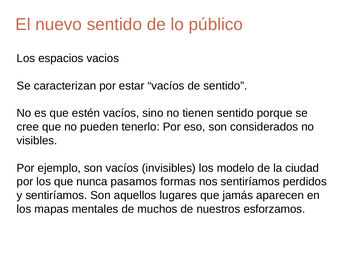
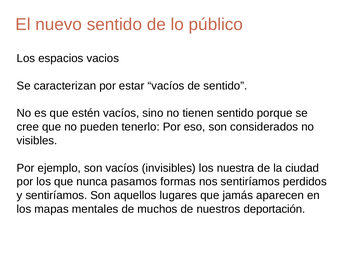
modelo: modelo -> nuestra
esforzamos: esforzamos -> deportación
